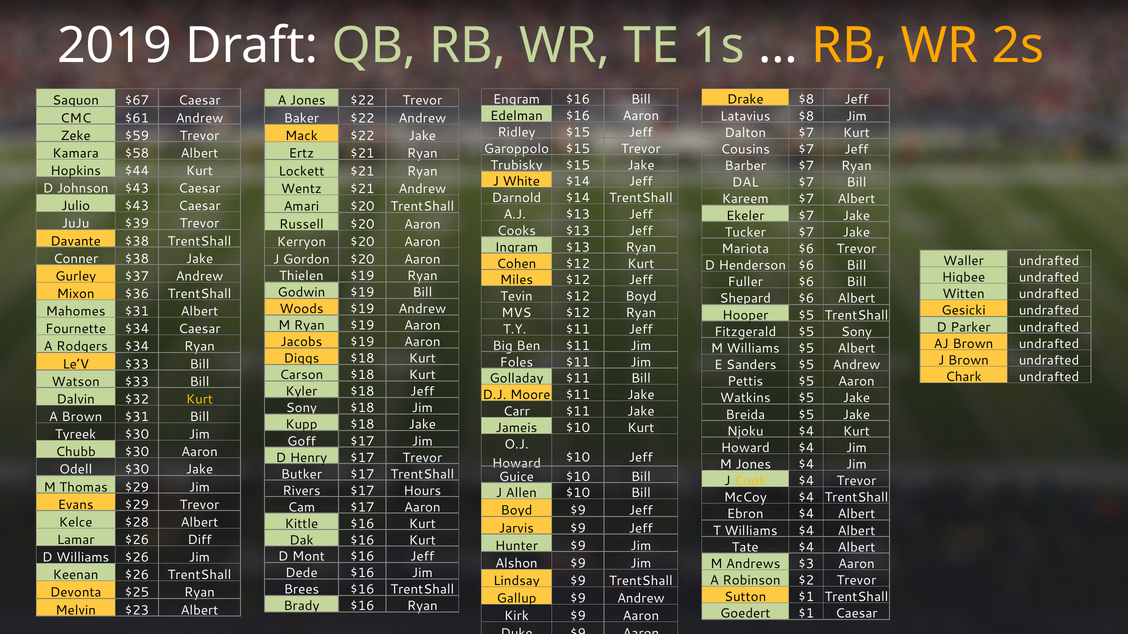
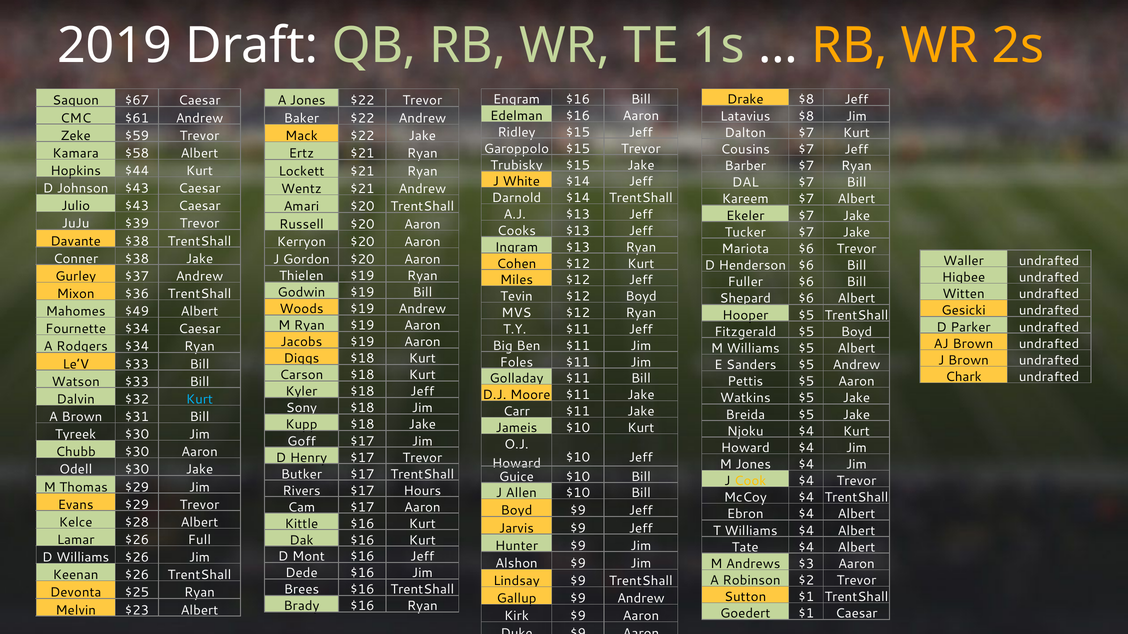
$31 at (137, 312): $31 -> $49
$5 Sony: Sony -> Boyd
Kurt at (200, 400) colour: yellow -> light blue
Diff: Diff -> Full
